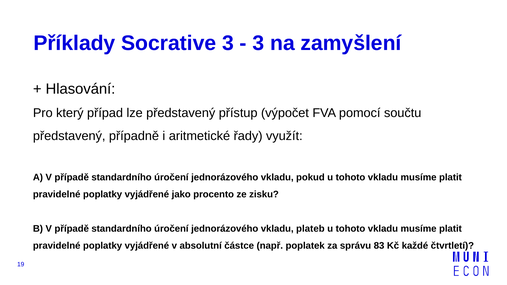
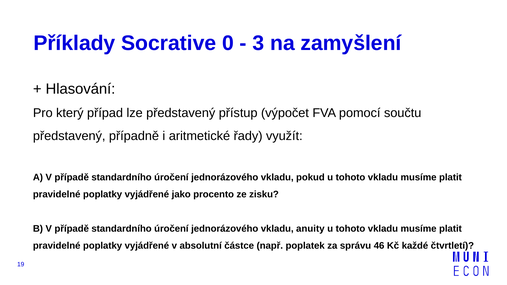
Socrative 3: 3 -> 0
plateb: plateb -> anuity
83: 83 -> 46
